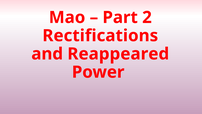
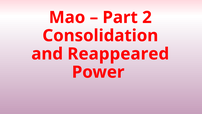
Rectifications: Rectifications -> Consolidation
